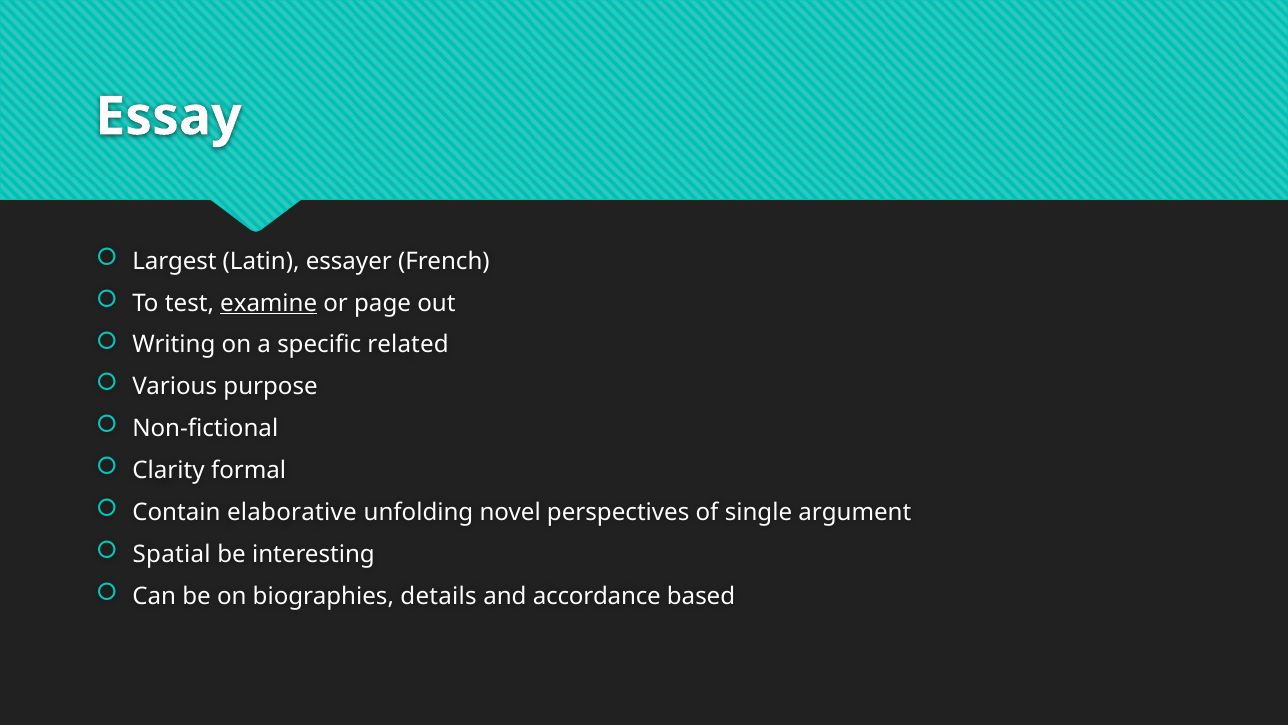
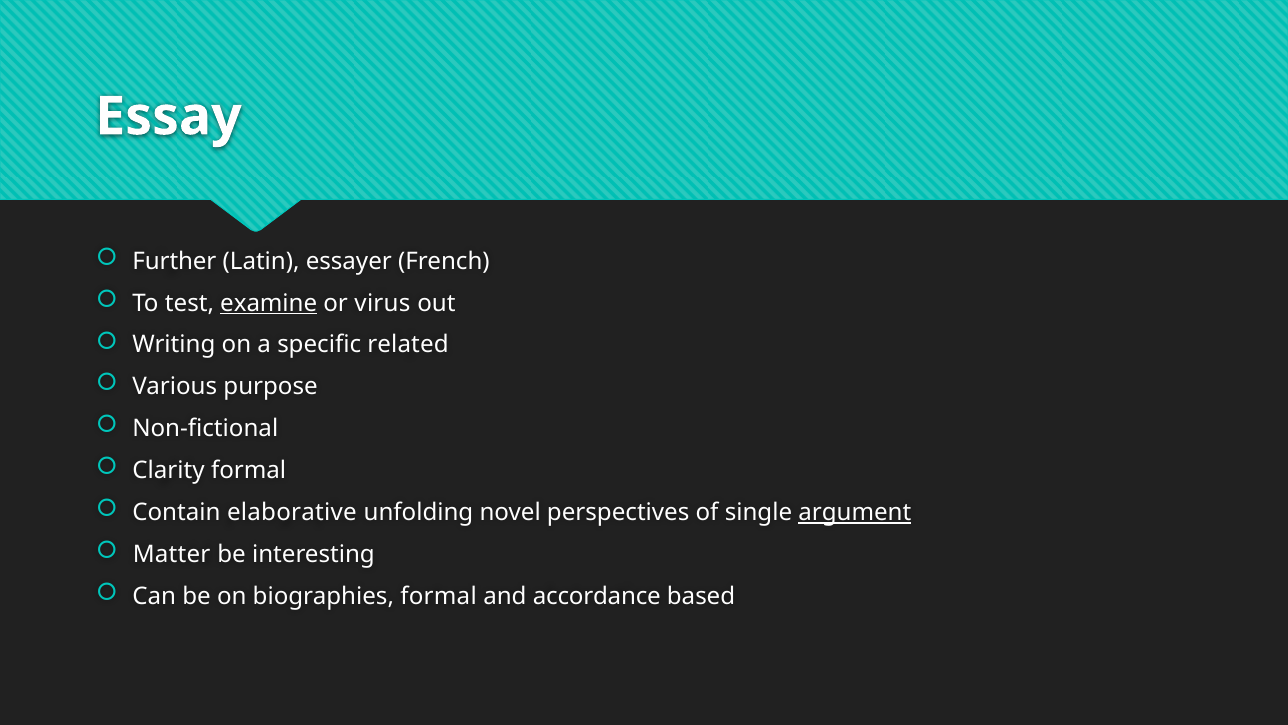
Largest: Largest -> Further
page: page -> virus
argument underline: none -> present
Spatial: Spatial -> Matter
biographies details: details -> formal
